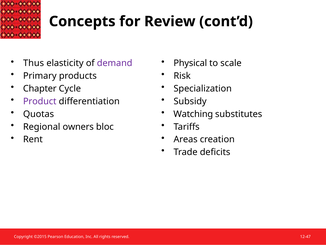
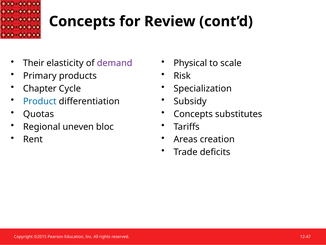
Thus: Thus -> Their
Product colour: purple -> blue
Watching at (193, 114): Watching -> Concepts
owners: owners -> uneven
